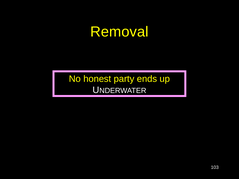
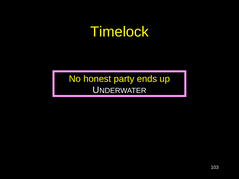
Removal: Removal -> Timelock
